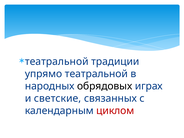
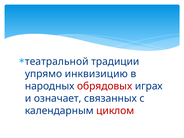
упрямо театральной: театральной -> инквизицию
обрядовых colour: black -> red
светские: светские -> означает
